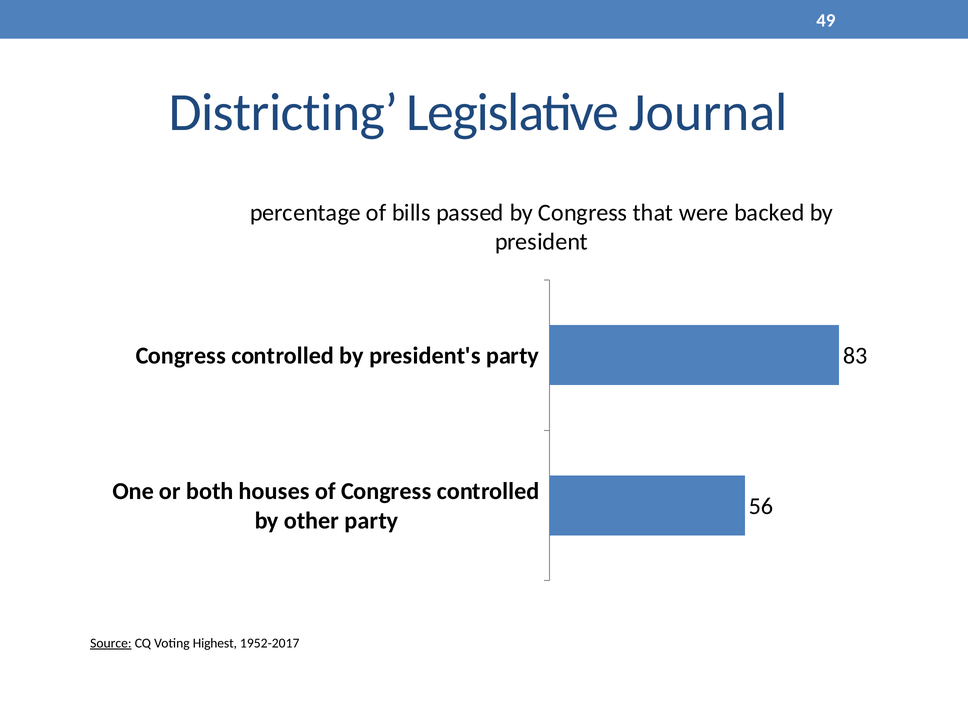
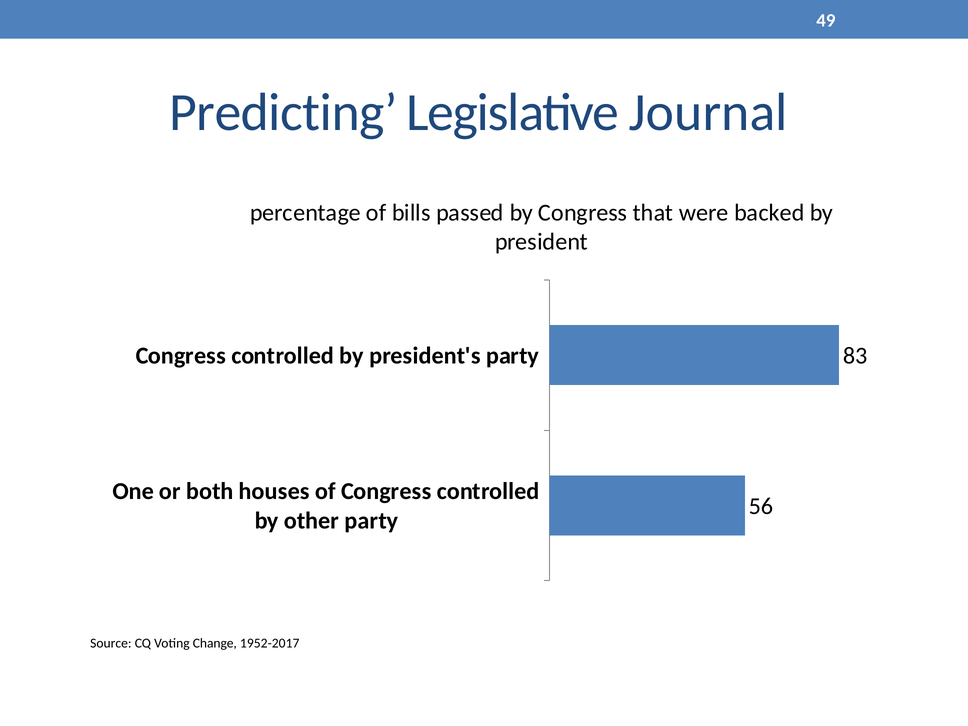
Districting: Districting -> Predicting
Source underline: present -> none
Highest: Highest -> Change
